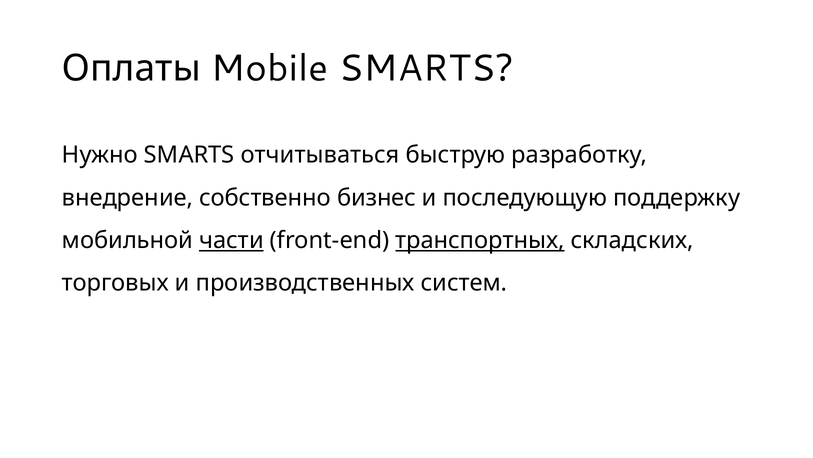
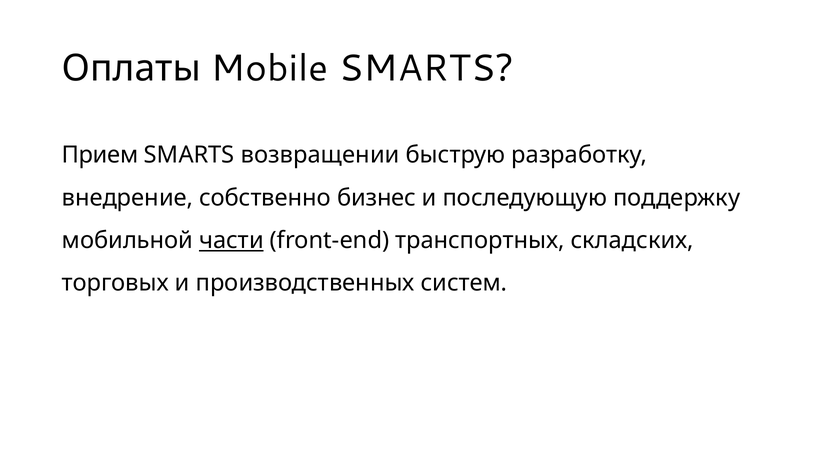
Нужно: Нужно -> Прием
отчитываться: отчитываться -> возвращении
транспортных underline: present -> none
